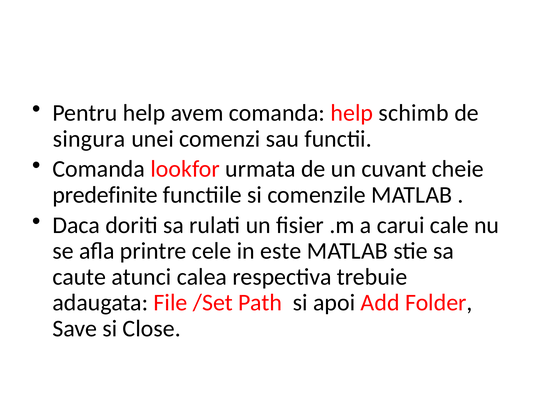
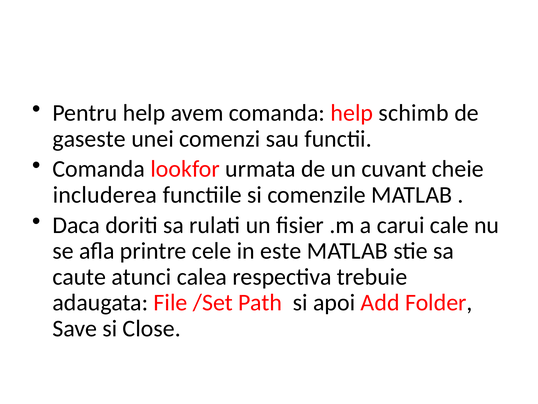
singura: singura -> gaseste
predefinite: predefinite -> includerea
